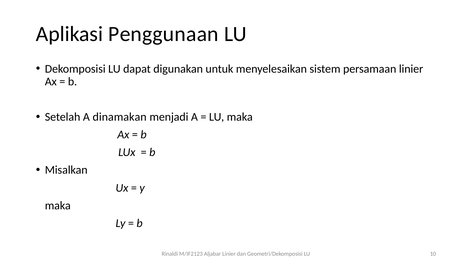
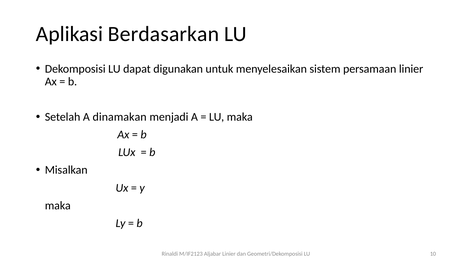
Penggunaan: Penggunaan -> Berdasarkan
